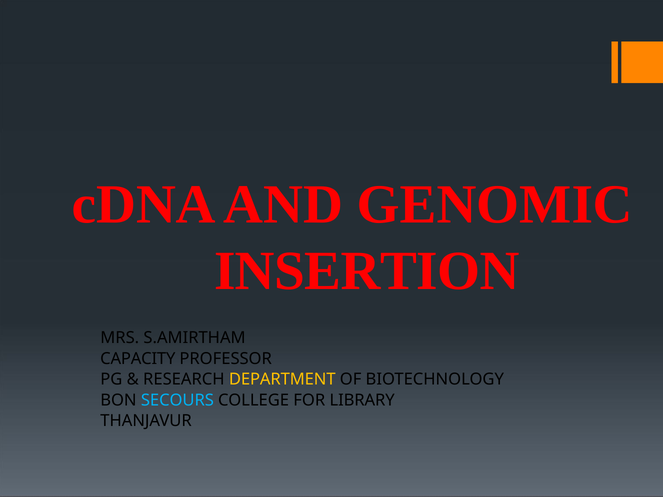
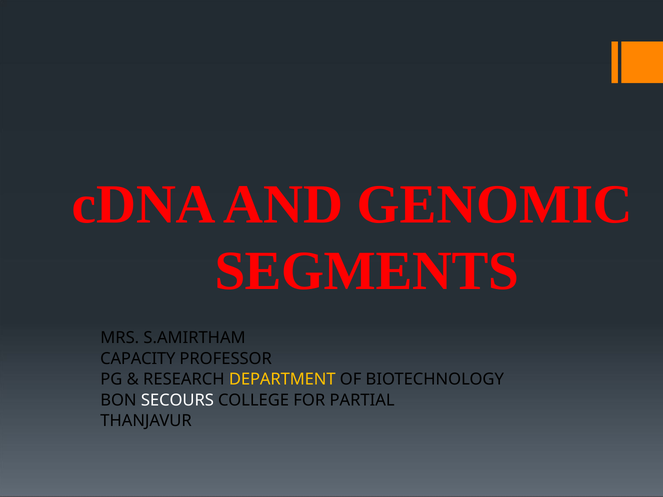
INSERTION: INSERTION -> SEGMENTS
SECOURS colour: light blue -> white
LIBRARY: LIBRARY -> PARTIAL
